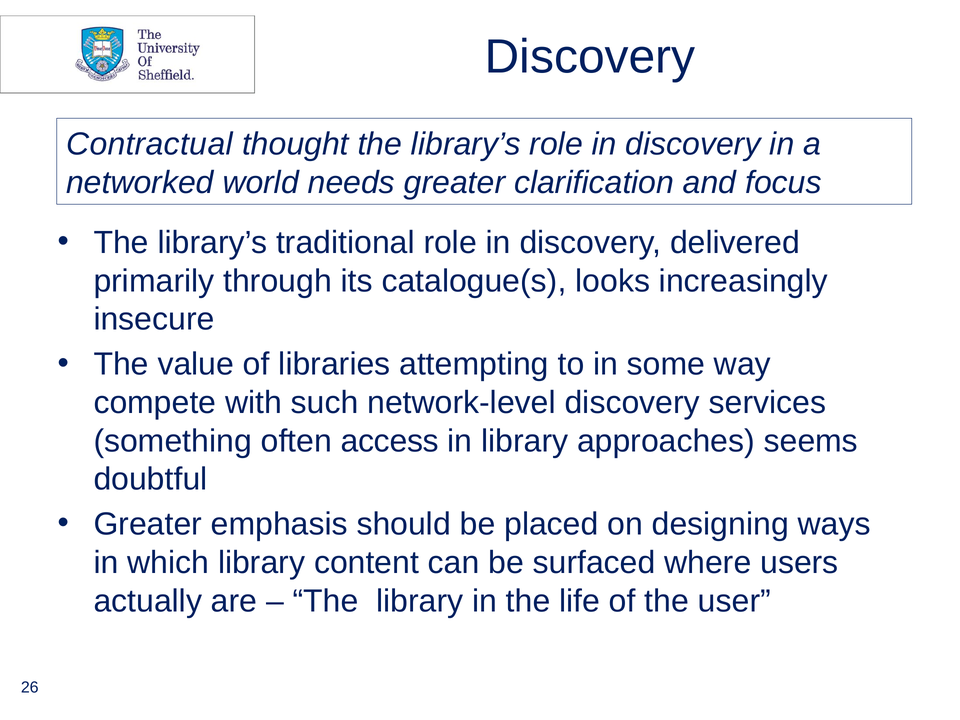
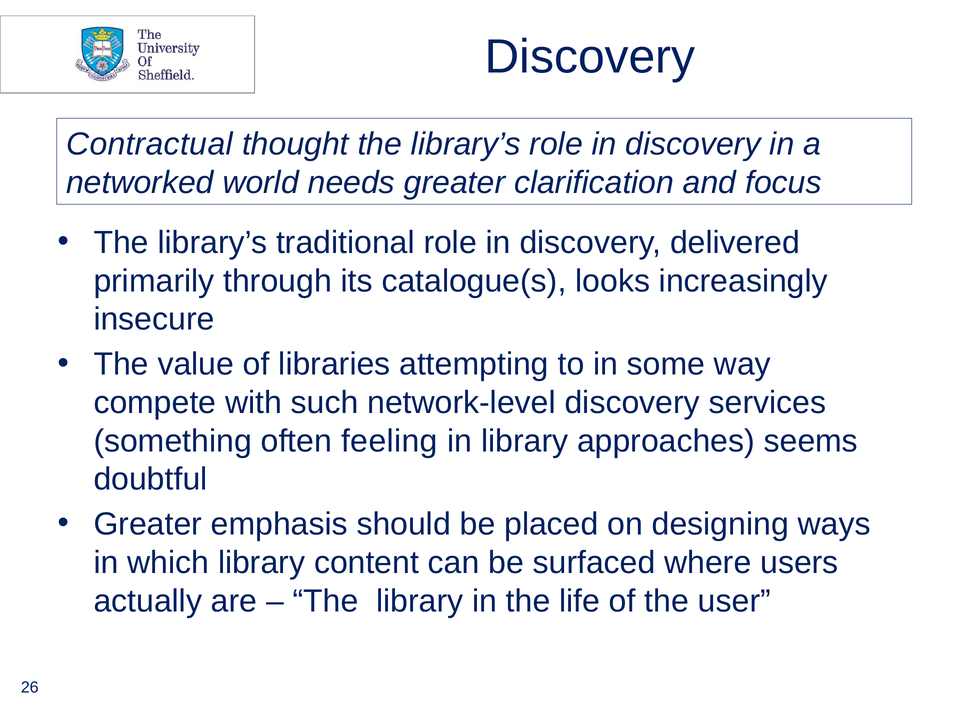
access: access -> feeling
